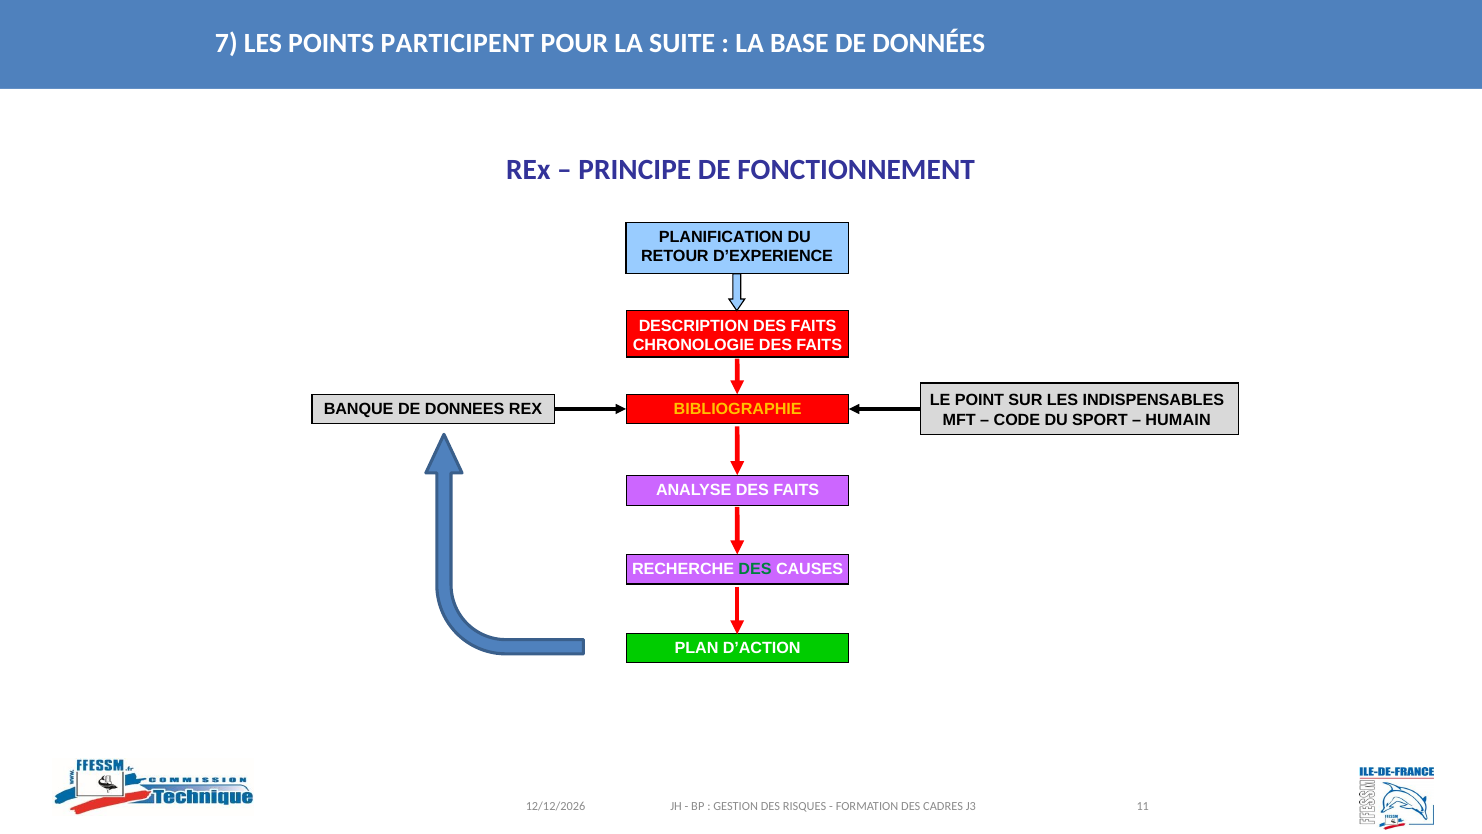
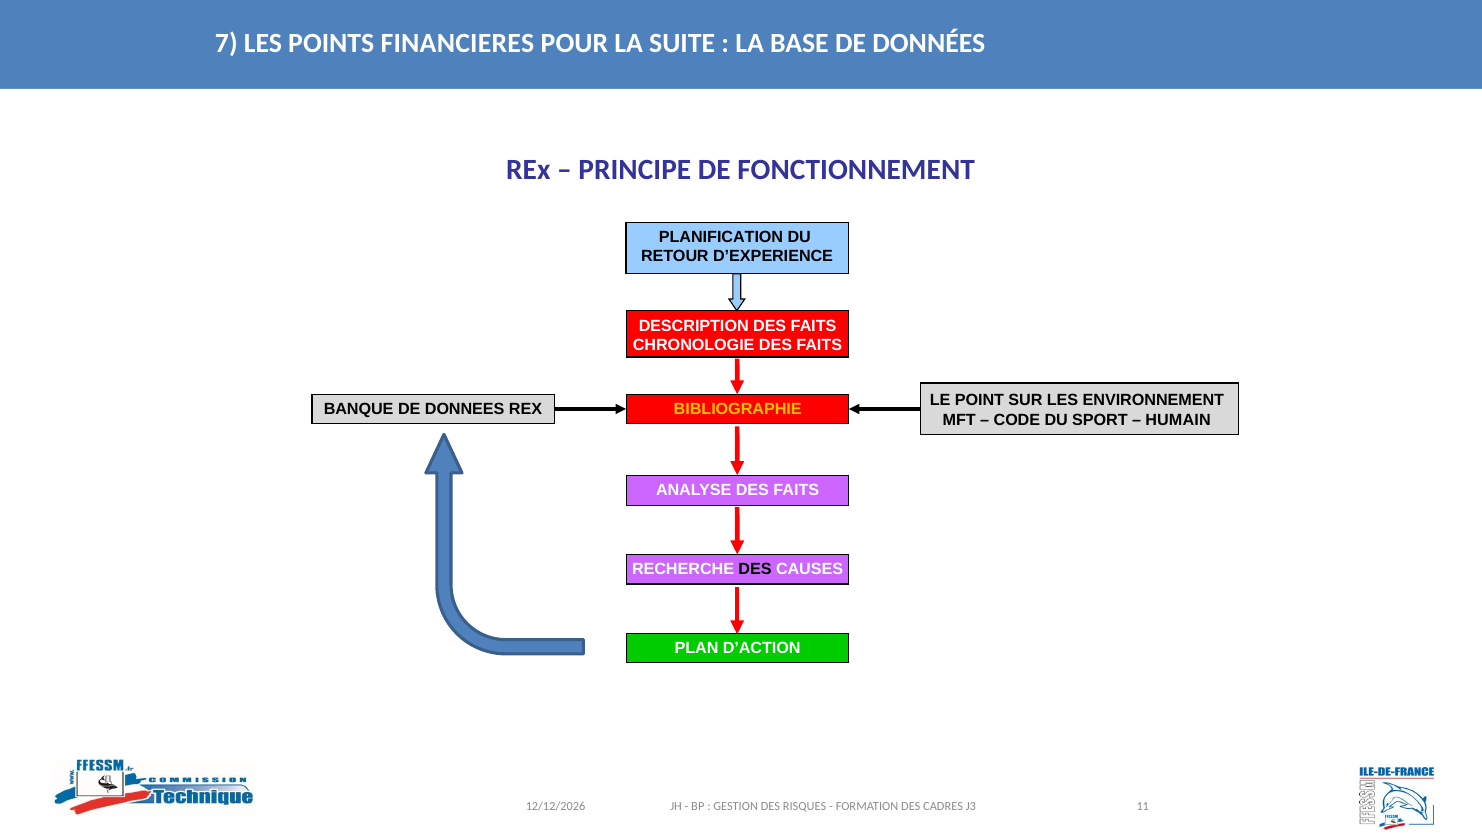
PARTICIPENT: PARTICIPENT -> FINANCIERES
INDISPENSABLES: INDISPENSABLES -> ENVIRONNEMENT
DES at (755, 569) colour: green -> black
